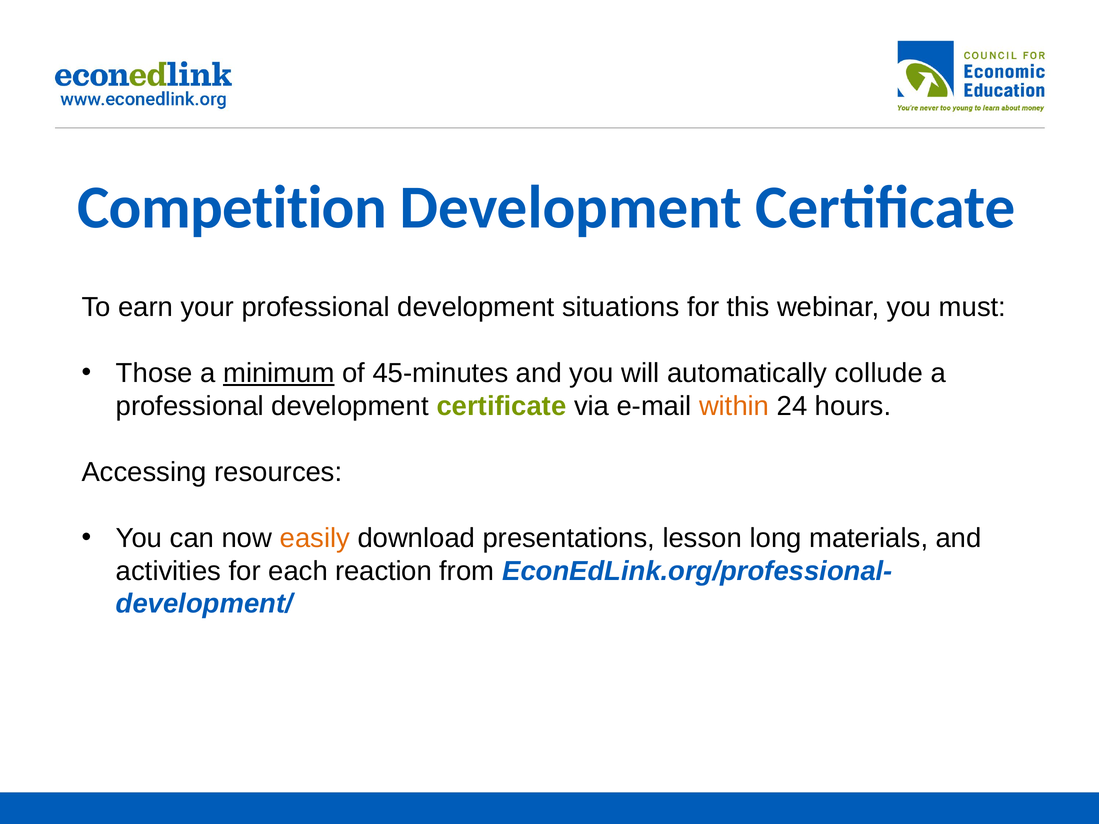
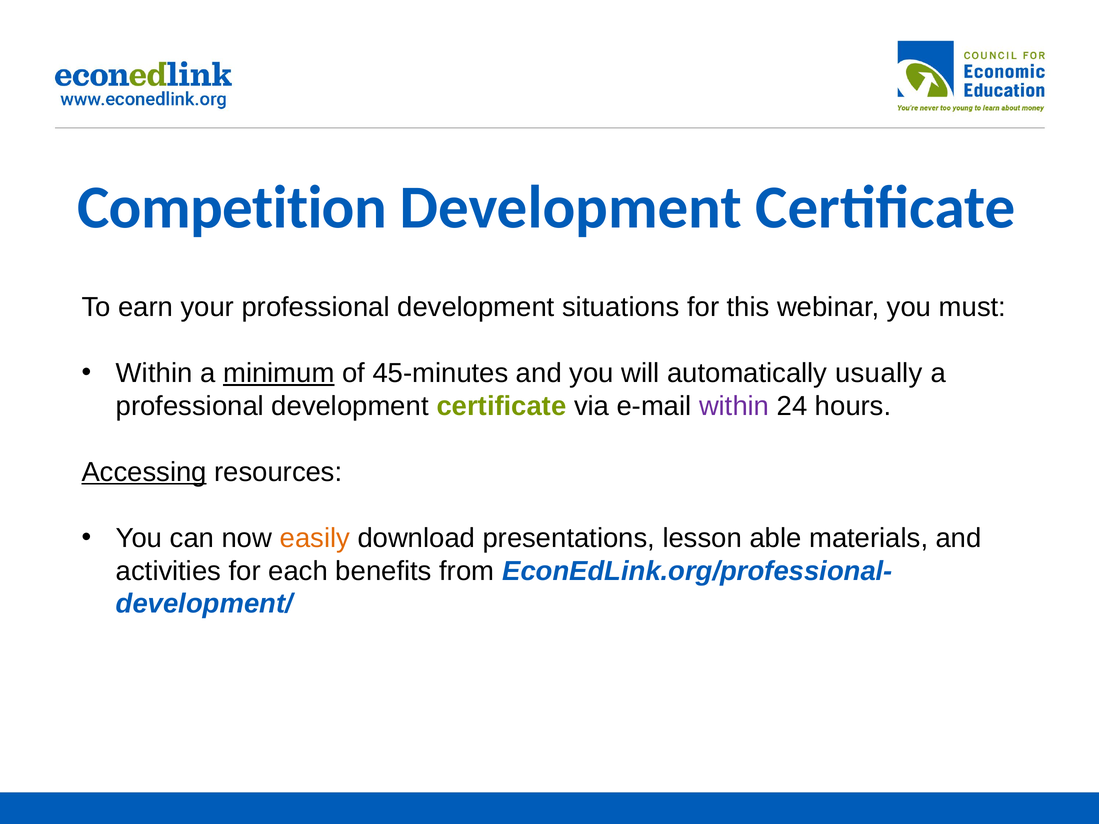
Those at (154, 373): Those -> Within
collude: collude -> usually
within at (734, 406) colour: orange -> purple
Accessing underline: none -> present
long: long -> able
reaction: reaction -> benefits
